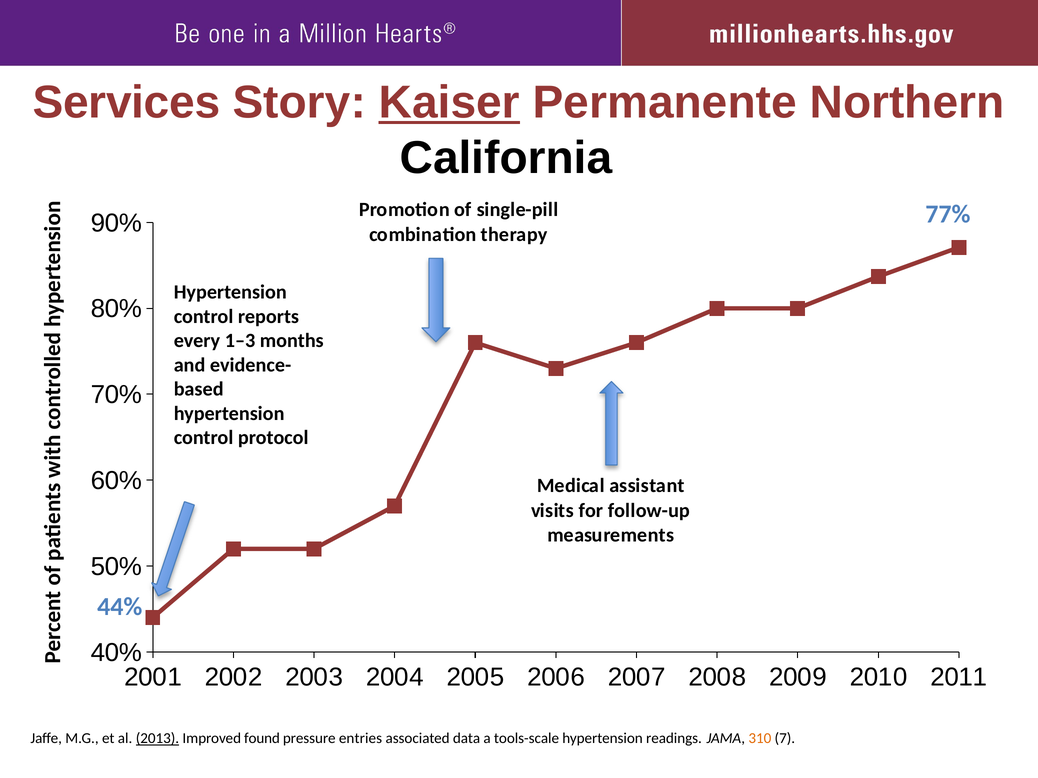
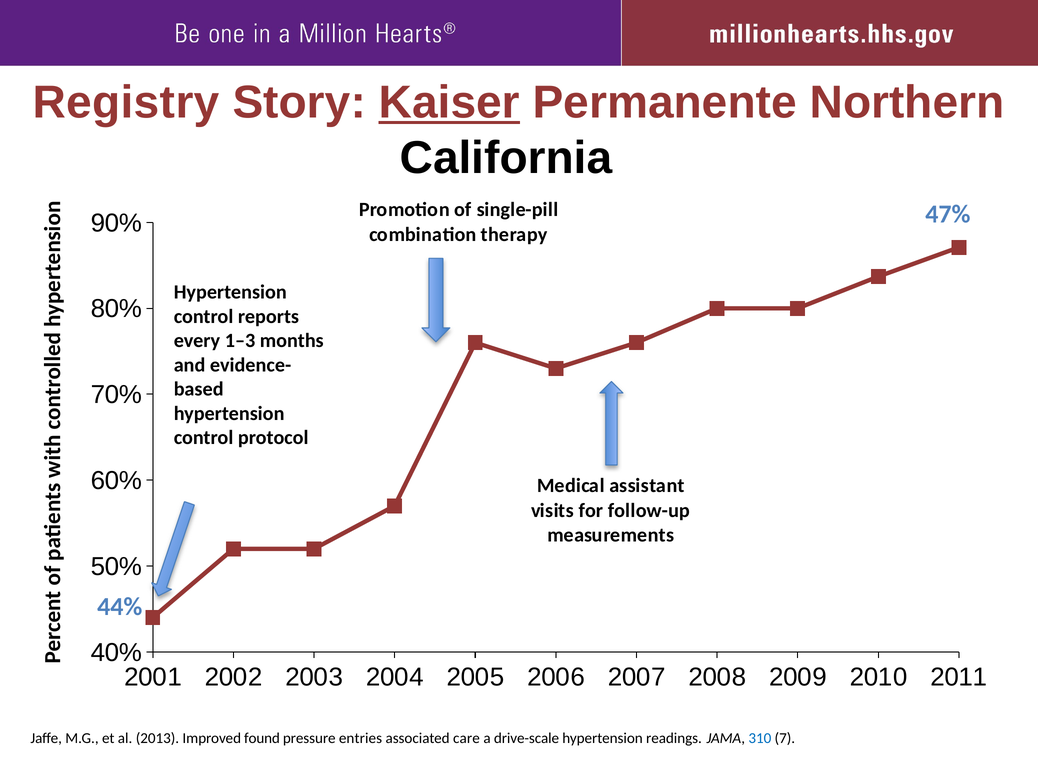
Services: Services -> Registry
77%: 77% -> 47%
2013 underline: present -> none
data: data -> care
tools-scale: tools-scale -> drive-scale
310 colour: orange -> blue
